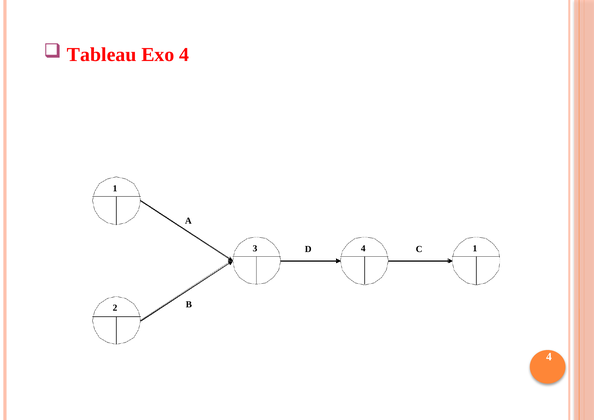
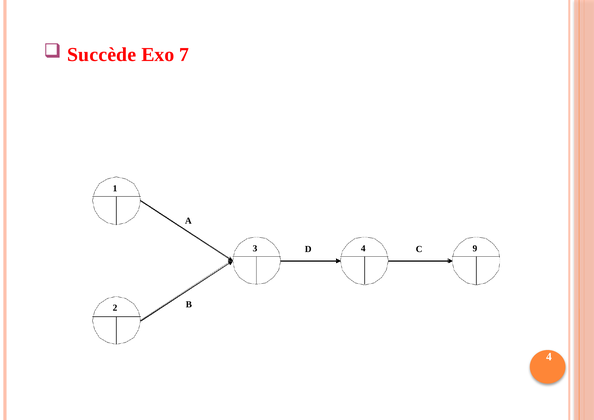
Tableau: Tableau -> Succède
Exo 4: 4 -> 7
D 1: 1 -> 9
